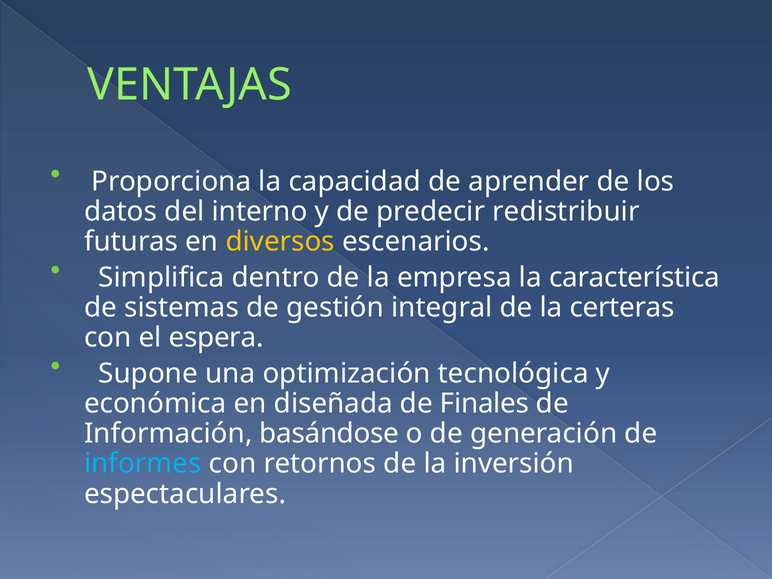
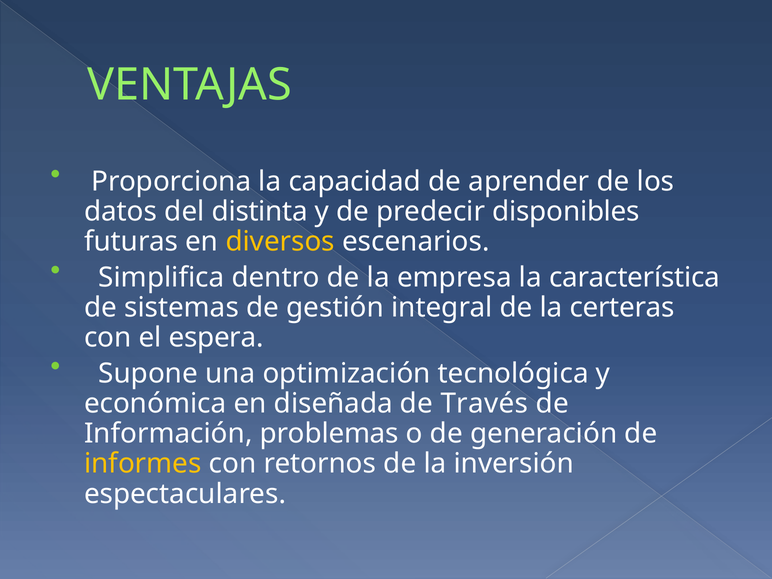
interno: interno -> distinta
redistribuir: redistribuir -> disponibles
Finales: Finales -> Través
basándose: basándose -> problemas
informes colour: light blue -> yellow
